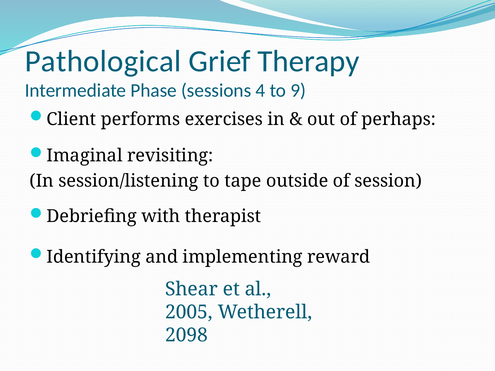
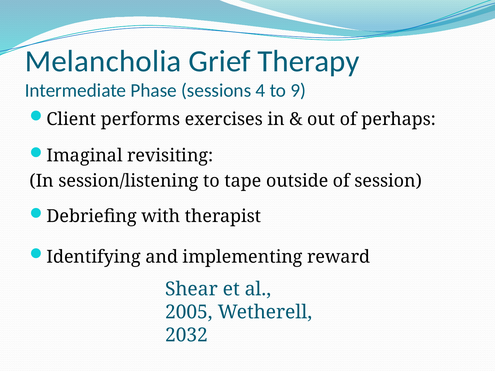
Pathological: Pathological -> Melancholia
2098: 2098 -> 2032
